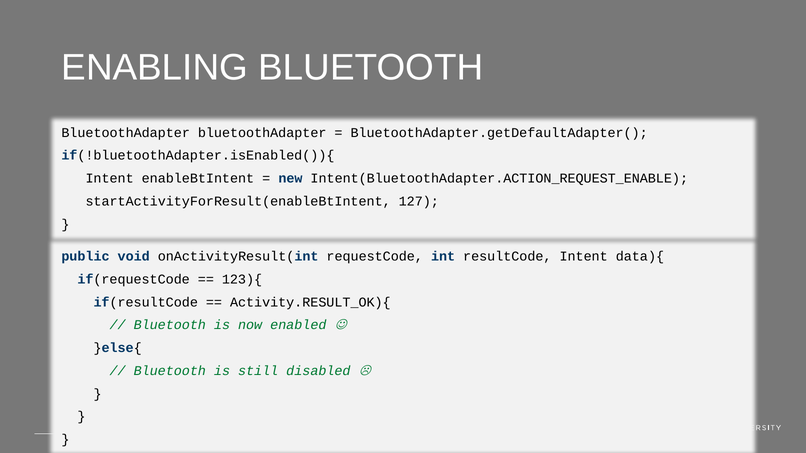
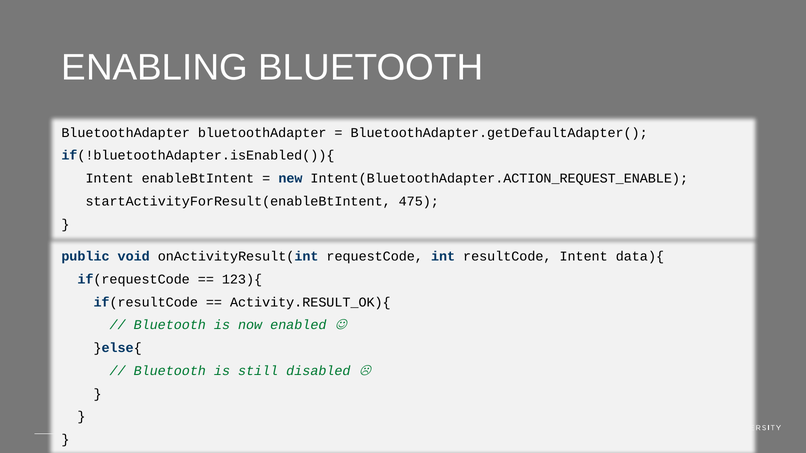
127: 127 -> 475
